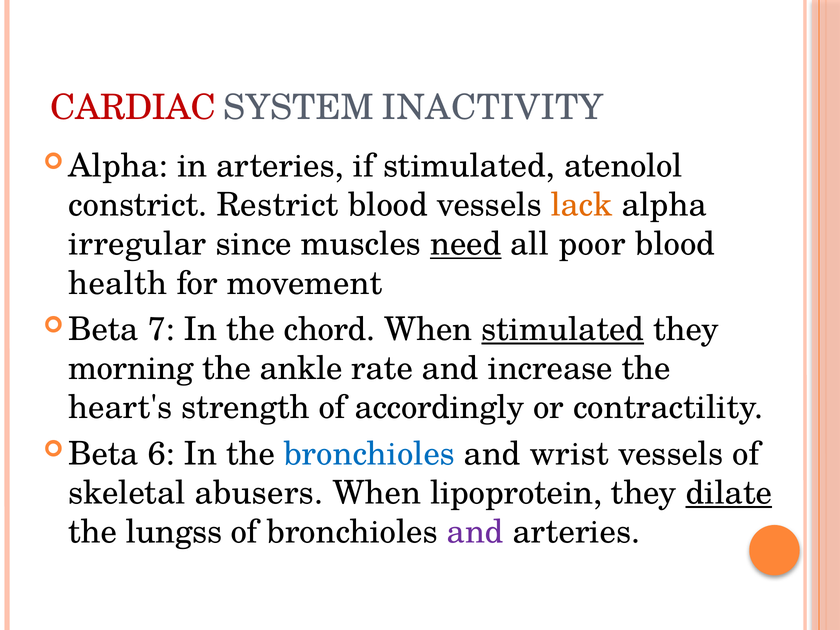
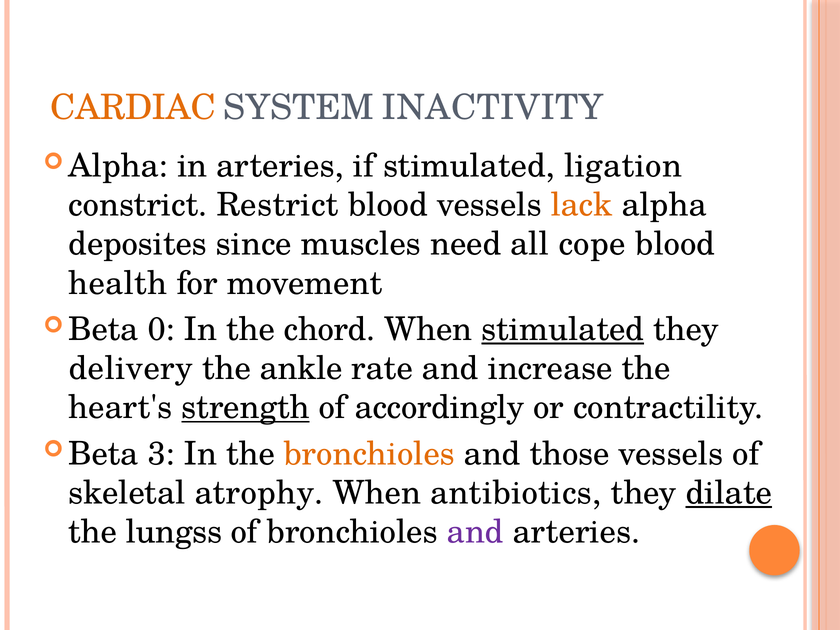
CARDIAC colour: red -> orange
atenolol: atenolol -> ligation
irregular: irregular -> deposites
need underline: present -> none
poor: poor -> cope
7: 7 -> 0
morning: morning -> delivery
strength underline: none -> present
6: 6 -> 3
bronchioles at (369, 454) colour: blue -> orange
wrist: wrist -> those
abusers: abusers -> atrophy
lipoprotein: lipoprotein -> antibiotics
